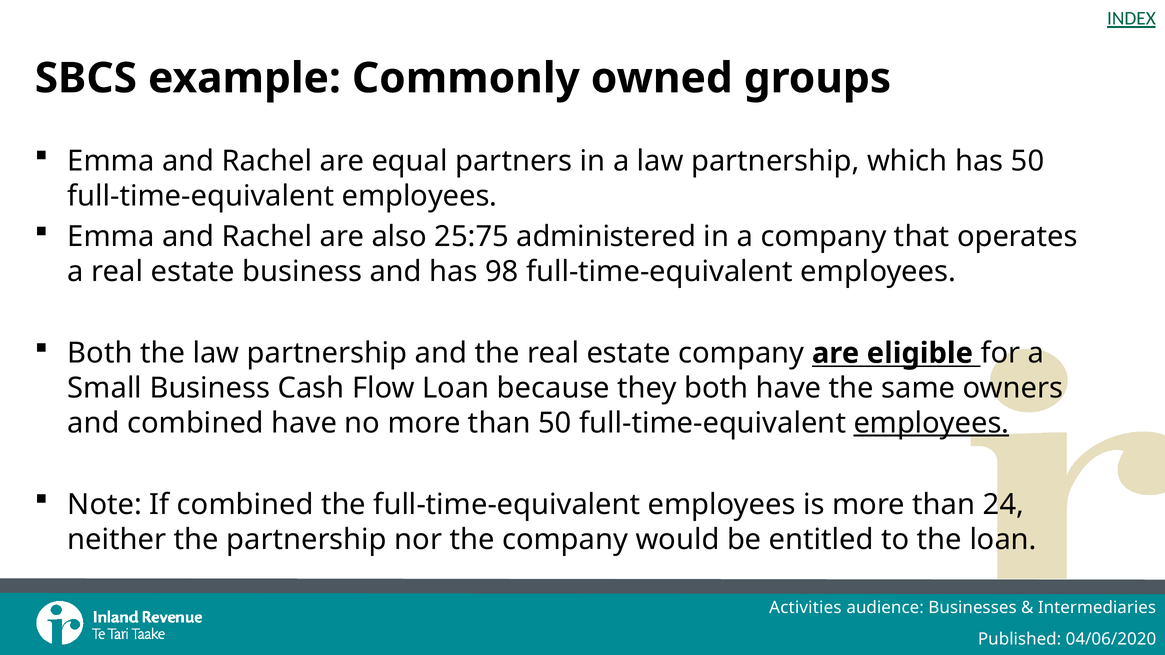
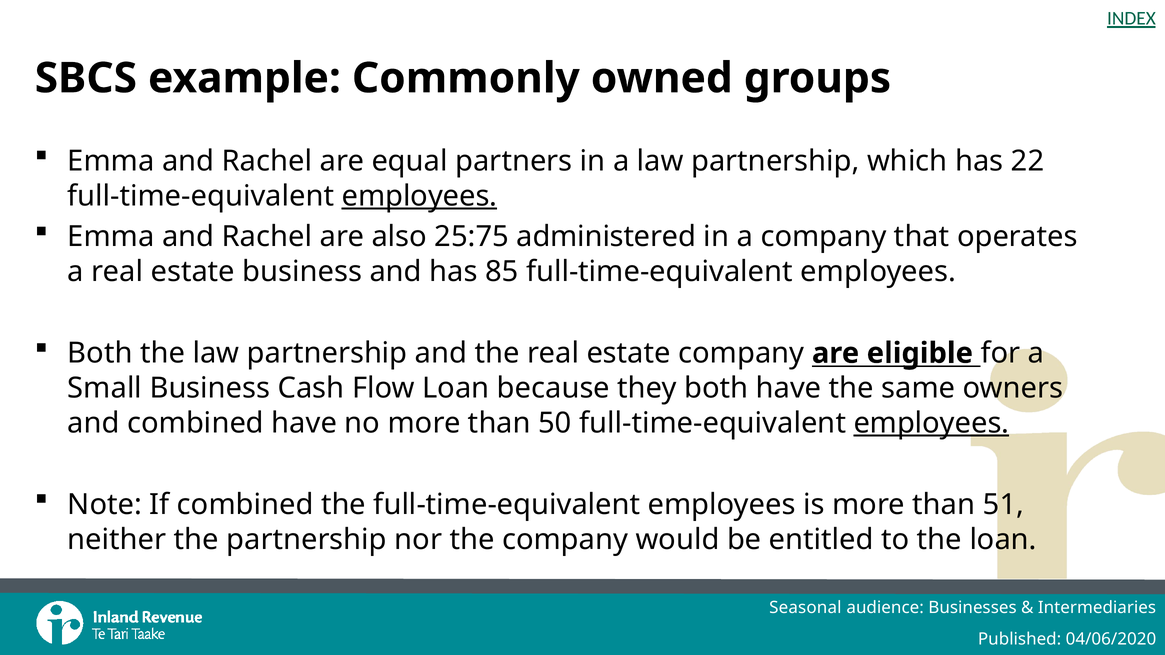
has 50: 50 -> 22
employees at (419, 196) underline: none -> present
98: 98 -> 85
24: 24 -> 51
Activities: Activities -> Seasonal
